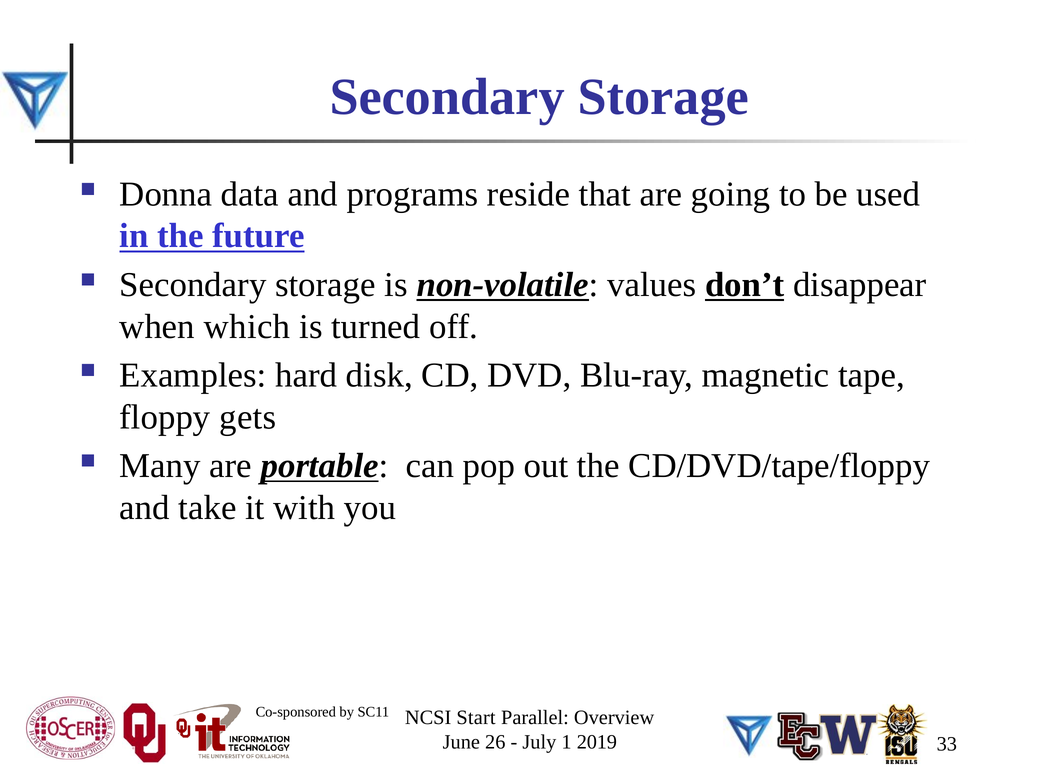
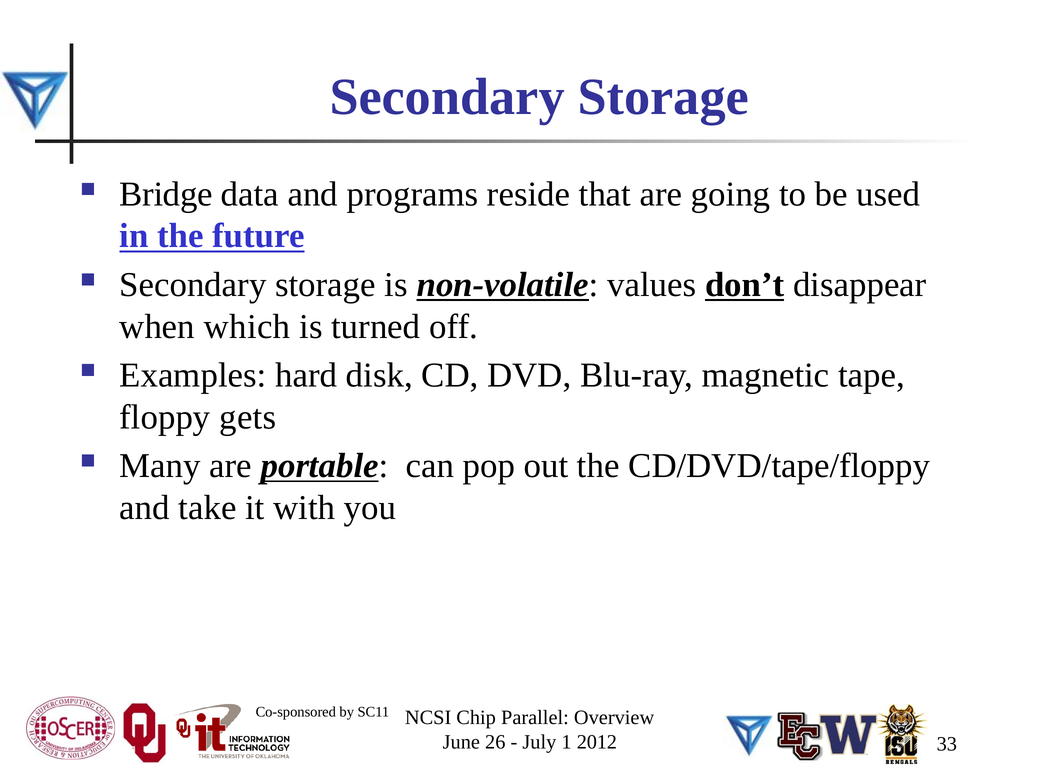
Donna: Donna -> Bridge
Start: Start -> Chip
2019: 2019 -> 2012
